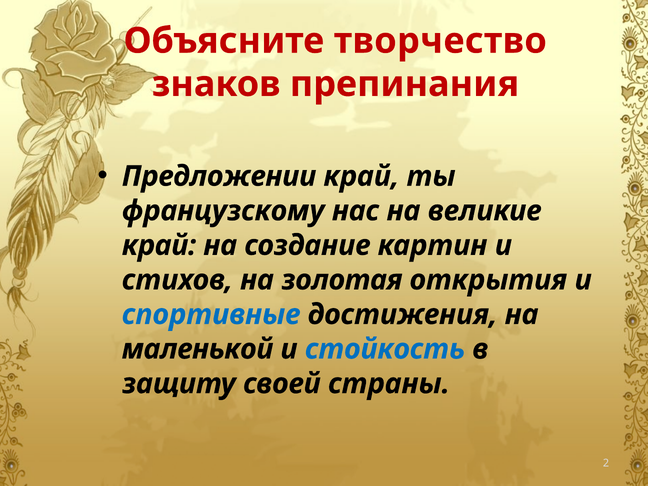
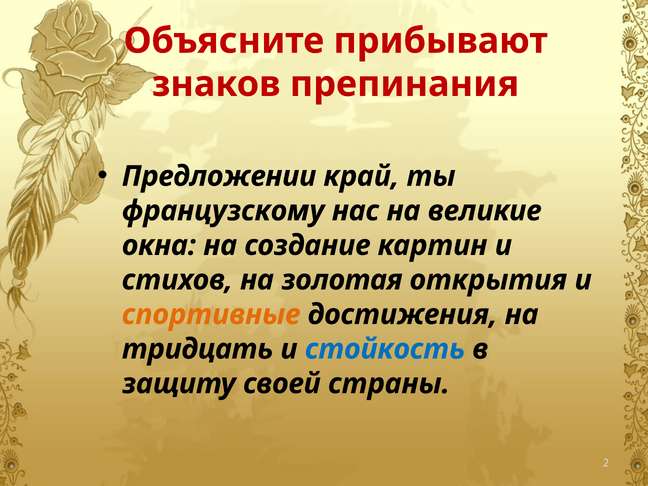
творчество: творчество -> прибывают
край at (159, 245): край -> окна
спортивные colour: blue -> orange
маленькой: маленькой -> тридцать
